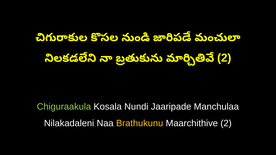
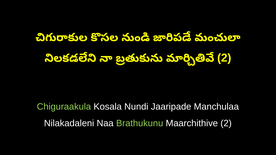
Brathukunu colour: yellow -> light green
